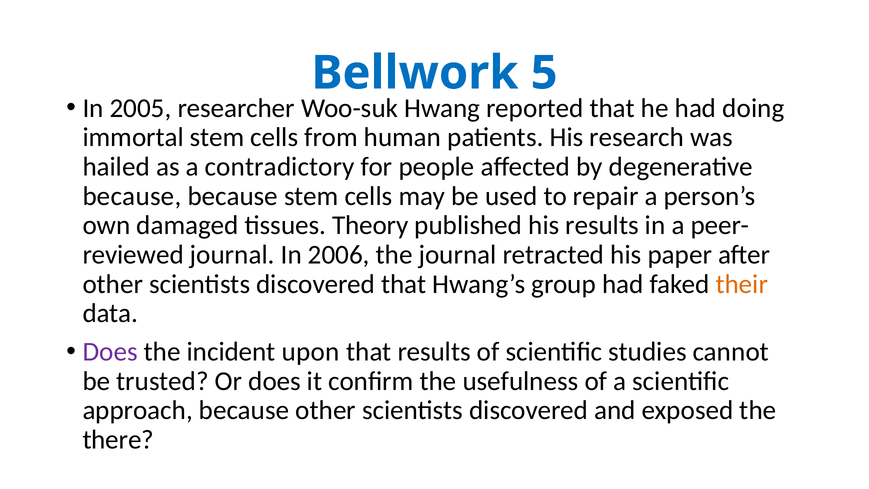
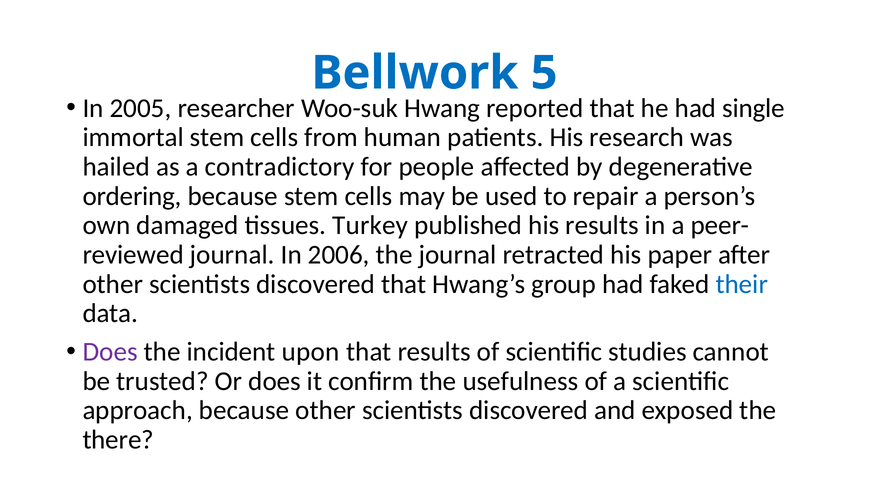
doing: doing -> single
because at (132, 196): because -> ordering
Theory: Theory -> Turkey
their colour: orange -> blue
